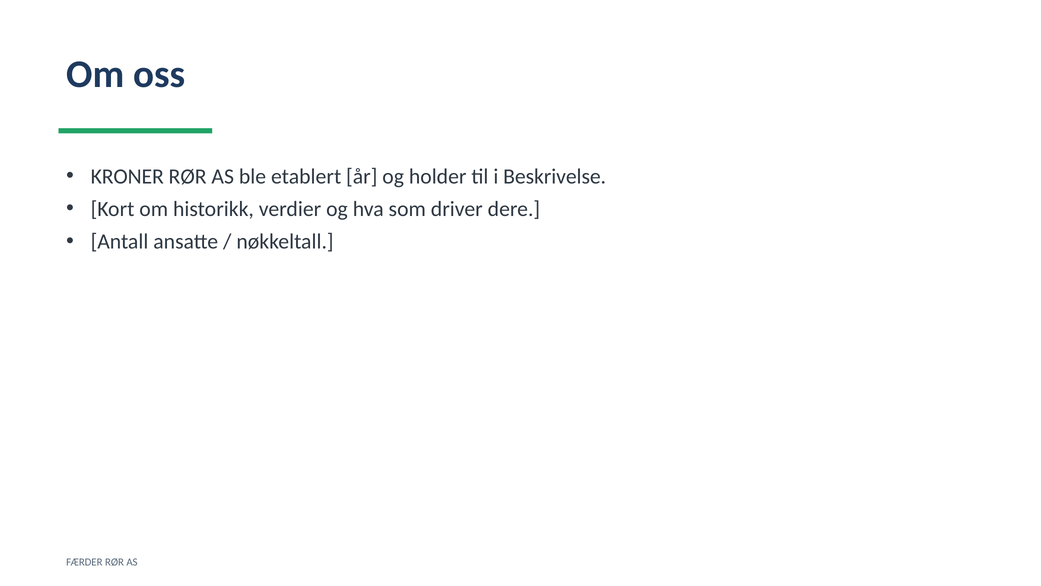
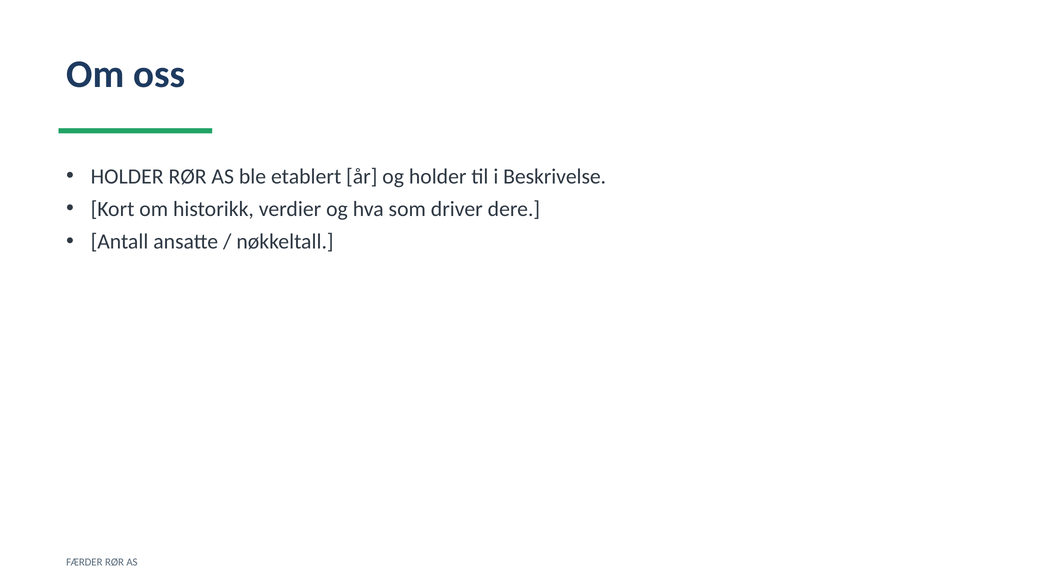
KRONER at (127, 176): KRONER -> HOLDER
